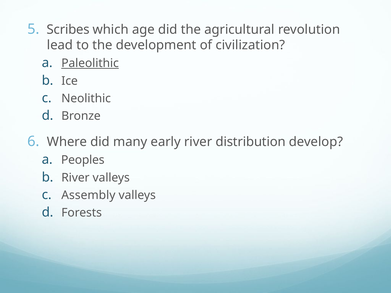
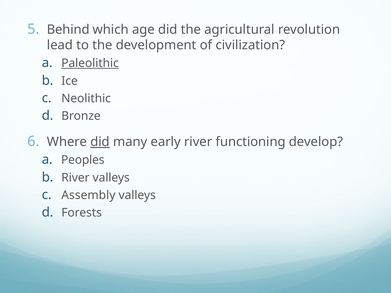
Scribes: Scribes -> Behind
did at (100, 142) underline: none -> present
distribution: distribution -> functioning
